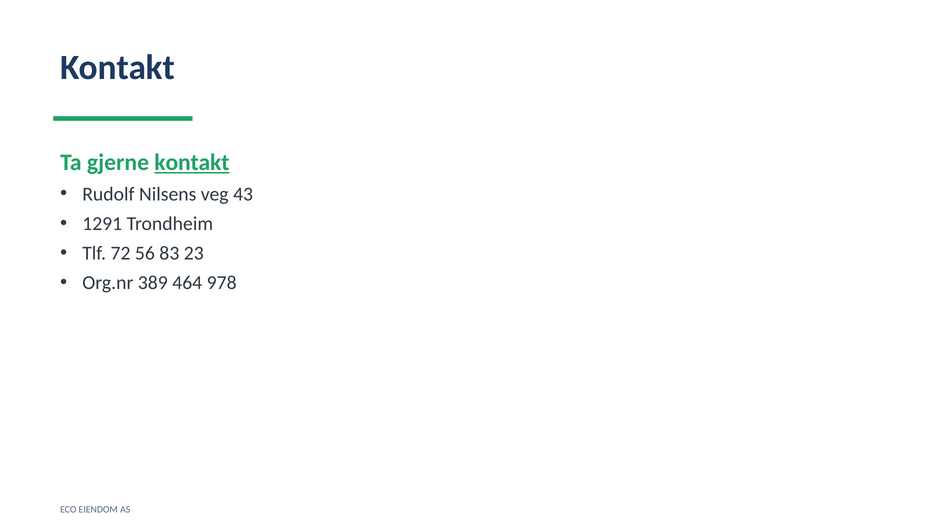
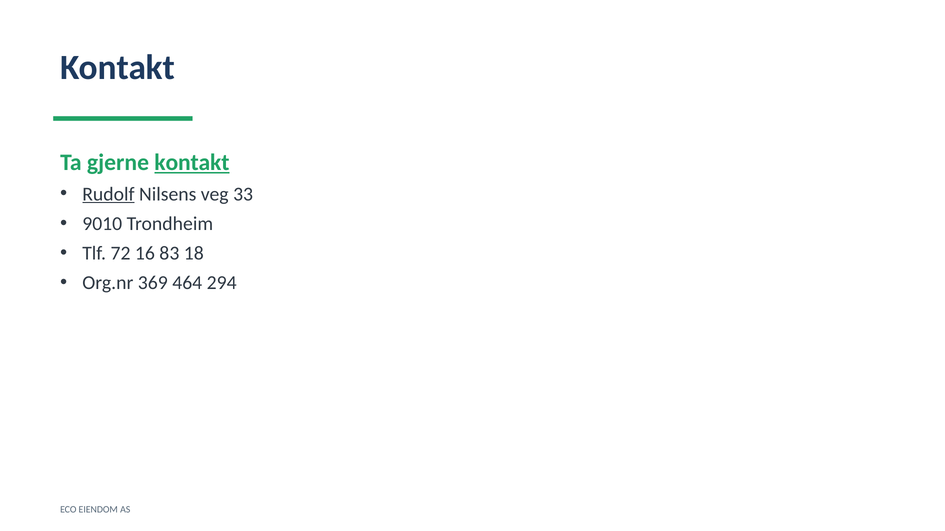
Rudolf underline: none -> present
43: 43 -> 33
1291: 1291 -> 9010
56: 56 -> 16
23: 23 -> 18
389: 389 -> 369
978: 978 -> 294
